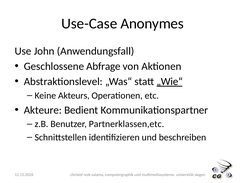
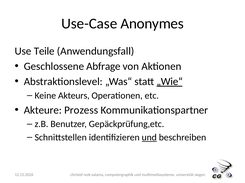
John: John -> Teile
Bedient: Bedient -> Prozess
Partnerklassen,etc: Partnerklassen,etc -> Gepäckprüfung,etc
und at (149, 138) underline: none -> present
